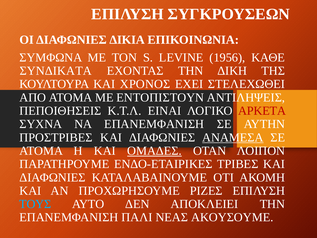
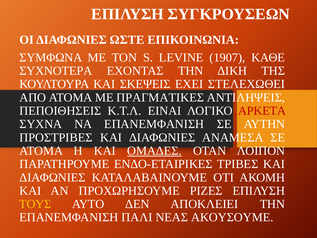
ΔΙΚΙΑ: ΔΙΚΙΑ -> ΩΣΤΕ
1956: 1956 -> 1907
ΣΥΝΔΙΚΑΤΑ: ΣΥΝΔΙΚΑΤΑ -> ΣΥΧΝΟΤΕΡΑ
ΧΡΟΝΟΣ: ΧΡΟΝΟΣ -> ΣΚΕΨΕΙΣ
ΕΝΤΟΠΙΣΤΟΥΝ: ΕΝΤΟΠΙΣΤΟΥΝ -> ΠΡΑΓΜΑΤΙΚΕΣ
ΑΝΑΜΕΣΑ underline: present -> none
ΤΟΥΣ colour: light blue -> yellow
